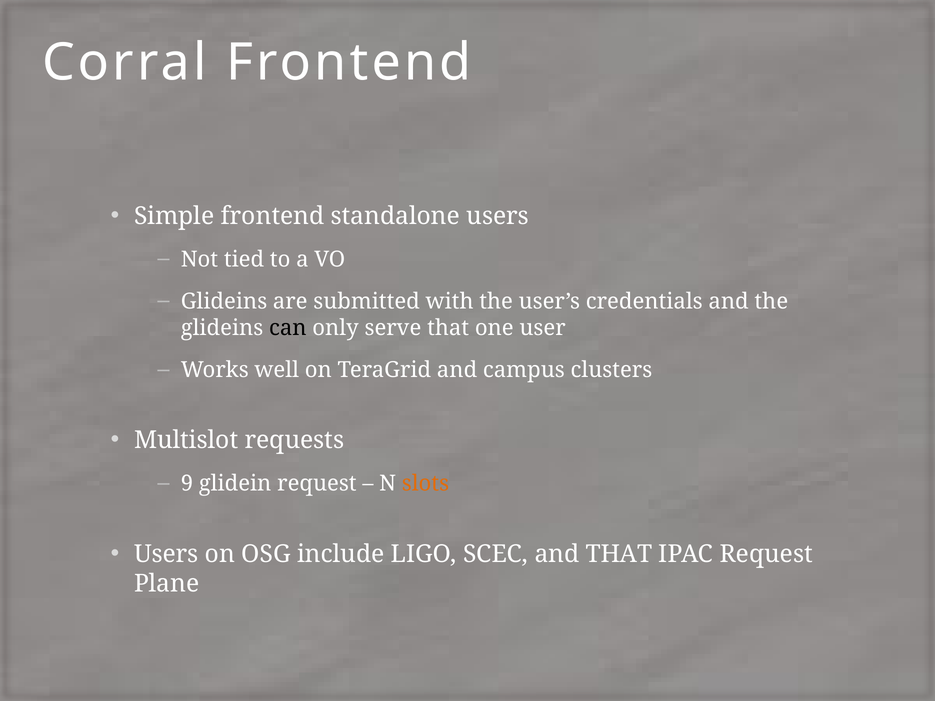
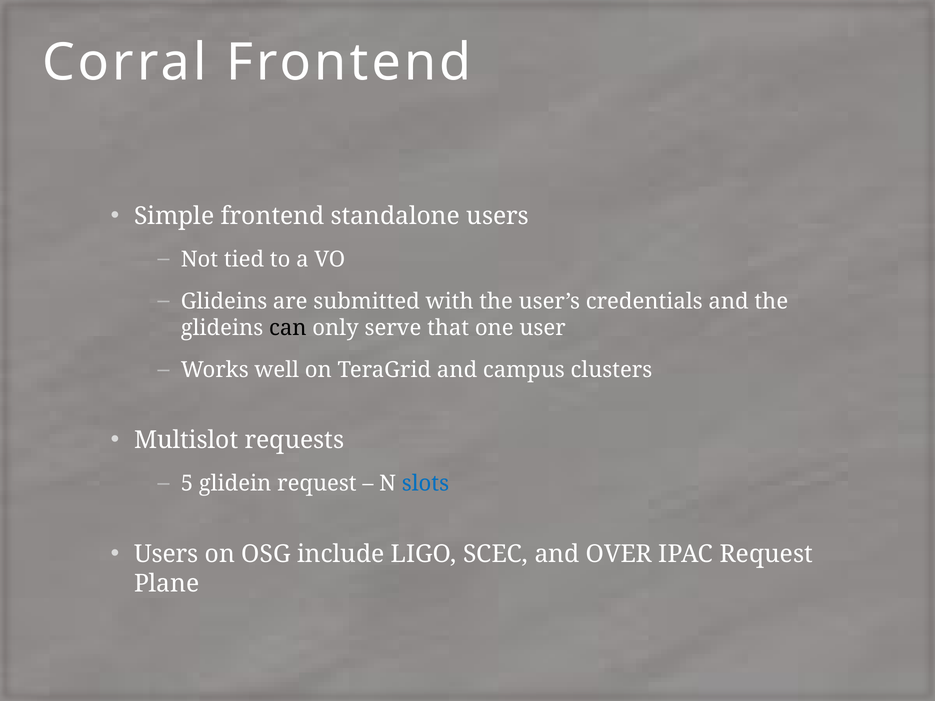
9: 9 -> 5
slots colour: orange -> blue
and THAT: THAT -> OVER
